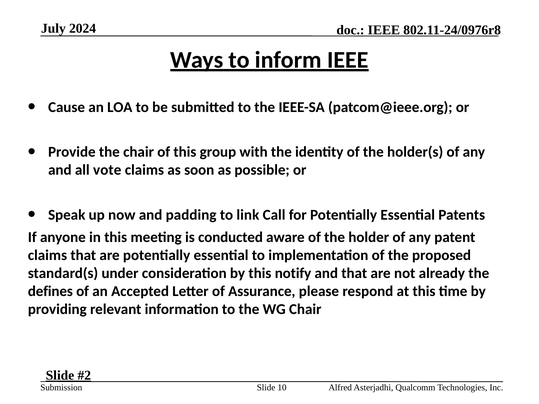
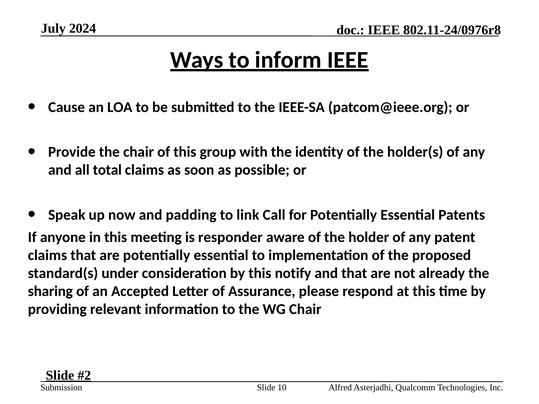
vote: vote -> total
conducted: conducted -> responder
defines: defines -> sharing
